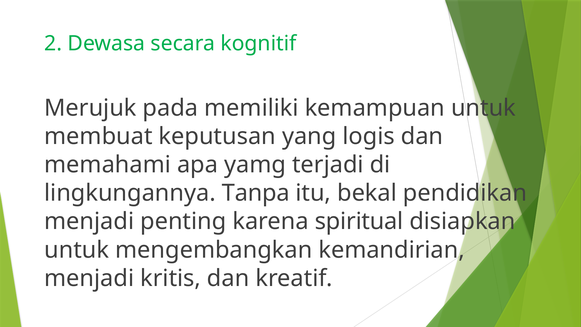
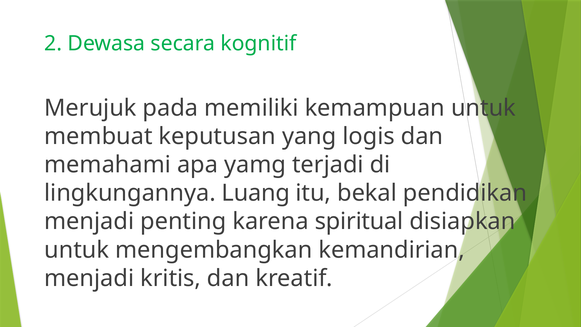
Tanpa: Tanpa -> Luang
